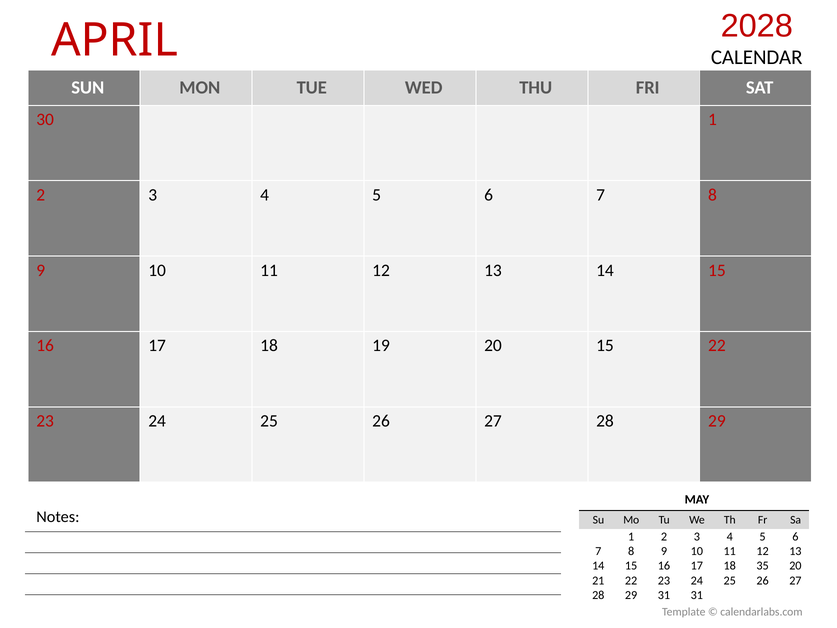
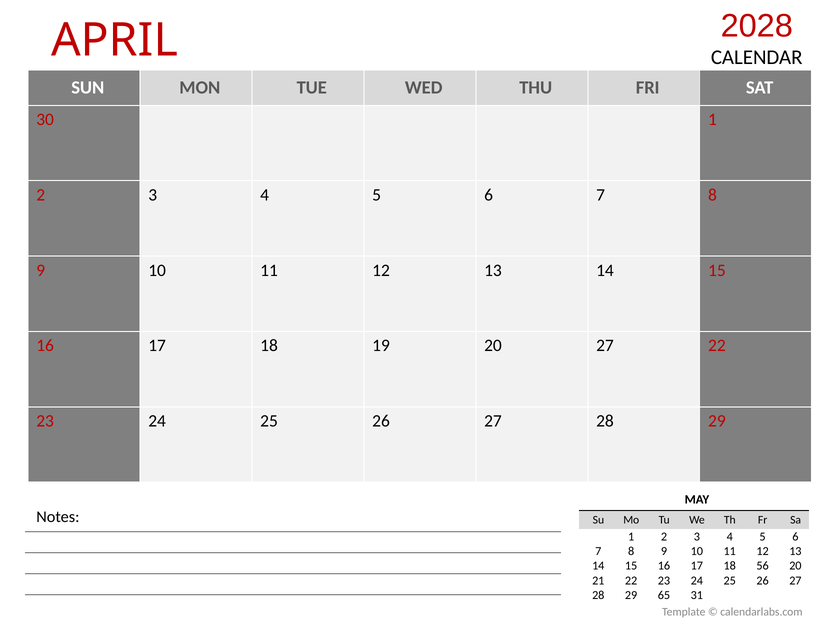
20 15: 15 -> 27
35: 35 -> 56
29 31: 31 -> 65
